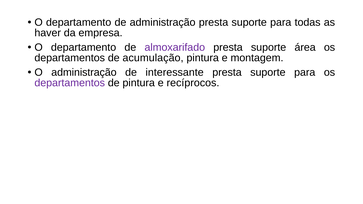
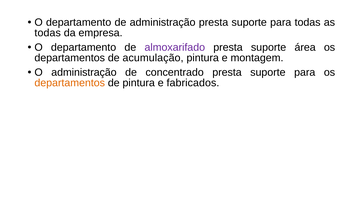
haver at (48, 33): haver -> todas
interessante: interessante -> concentrado
departamentos at (70, 83) colour: purple -> orange
recíprocos: recíprocos -> fabricados
